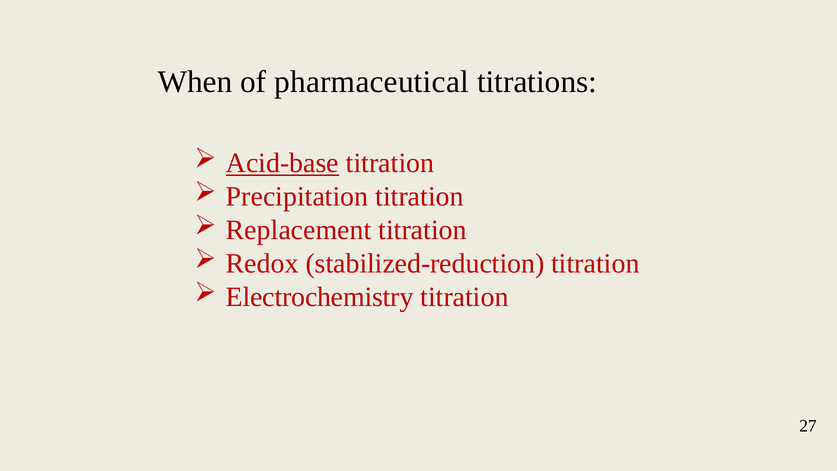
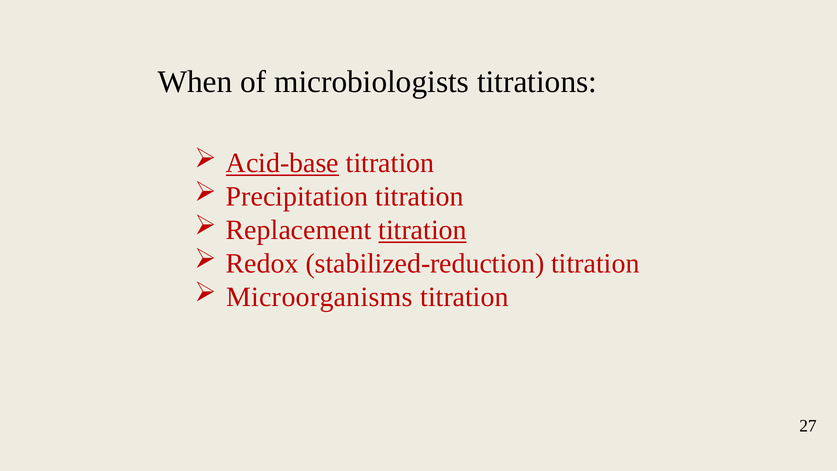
pharmaceutical: pharmaceutical -> microbiologists
titration at (423, 230) underline: none -> present
Electrochemistry: Electrochemistry -> Microorganisms
